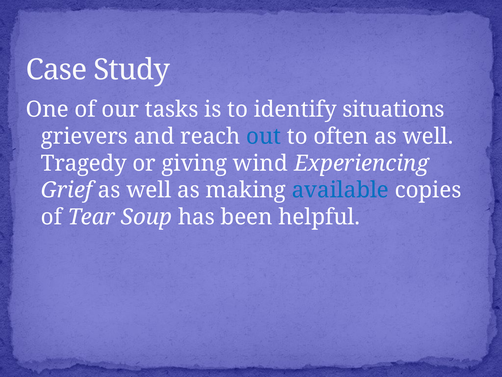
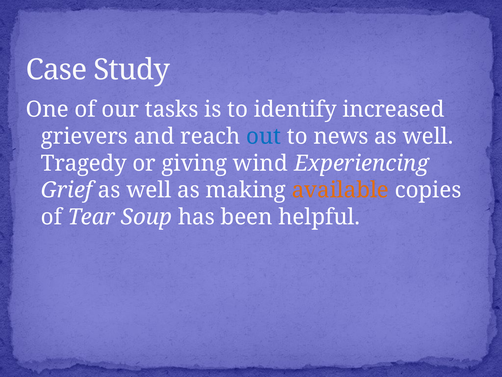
situations: situations -> increased
often: often -> news
available colour: blue -> orange
